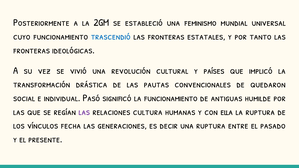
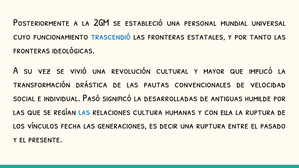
feminismo: feminismo -> personal
países: países -> mayor
quedaron: quedaron -> velocidad
la funcionamiento: funcionamiento -> desarrolladas
las at (84, 112) colour: purple -> blue
